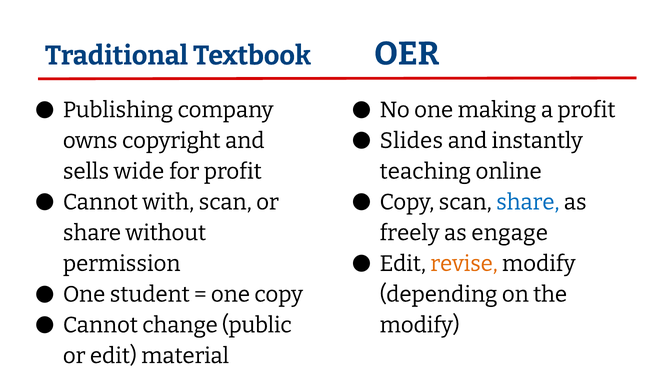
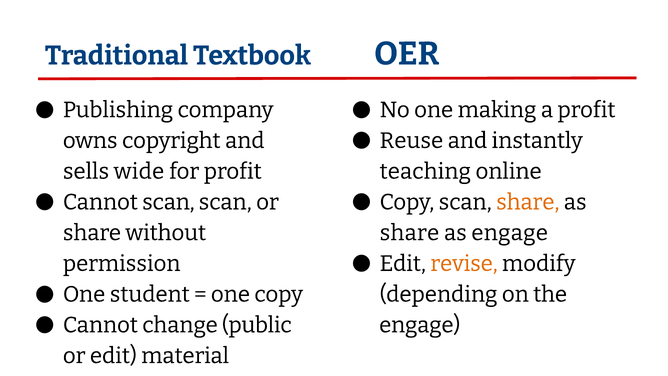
Slides: Slides -> Reuse
Cannot with: with -> scan
share at (528, 202) colour: blue -> orange
freely at (410, 233): freely -> share
modify at (420, 325): modify -> engage
